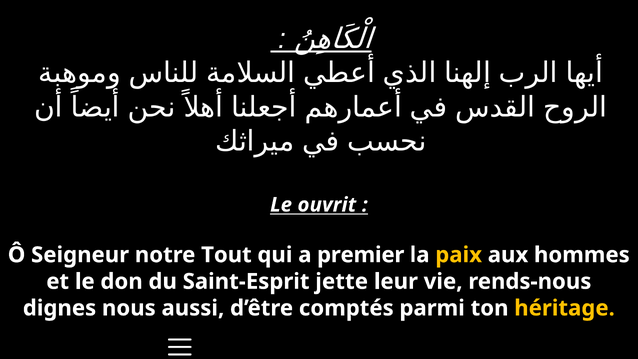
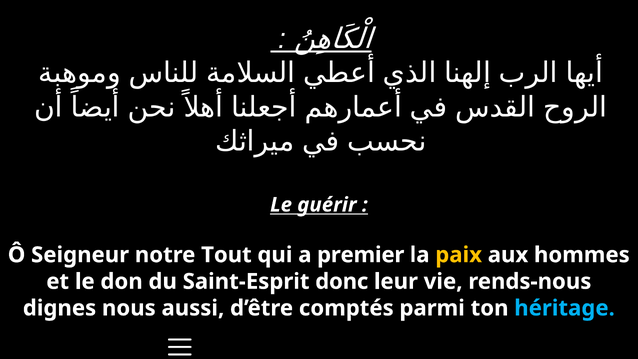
ouvrit: ouvrit -> guérir
jette: jette -> donc
héritage colour: yellow -> light blue
